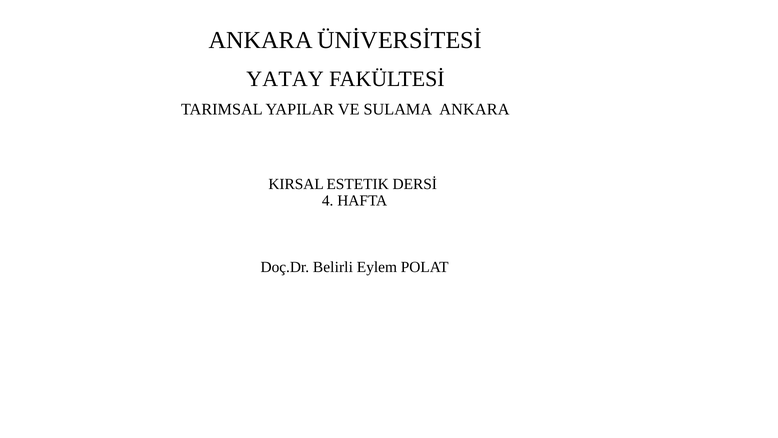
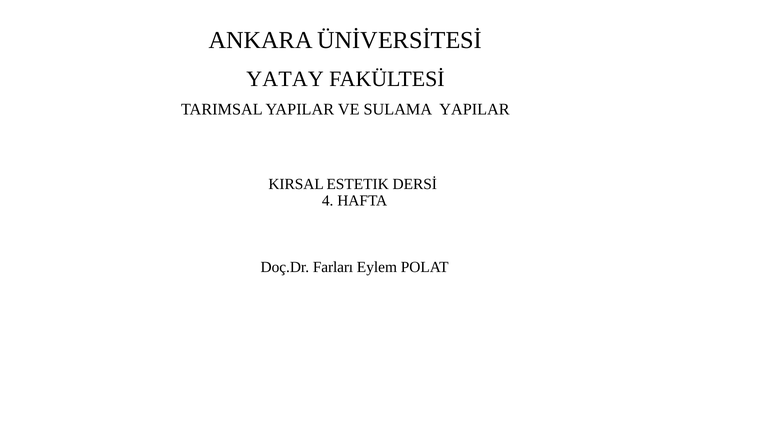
SULAMA ANKARA: ANKARA -> YAPILAR
Belirli: Belirli -> Farları
